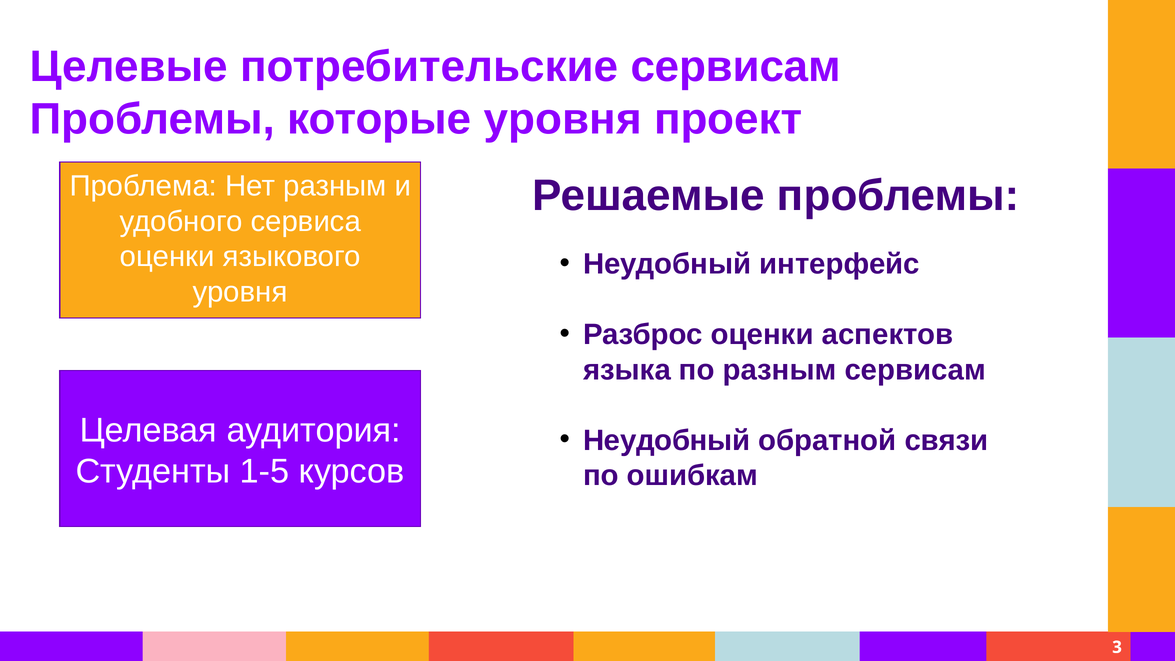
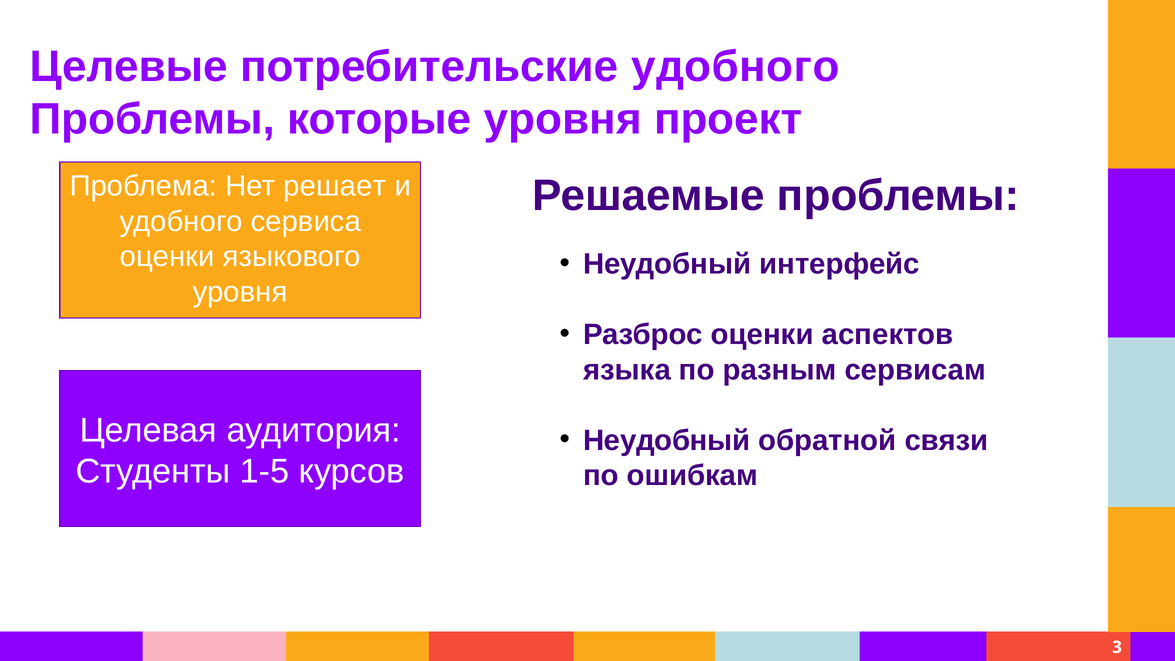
потребительские сервисам: сервисам -> удобного
Нет разным: разным -> решает
